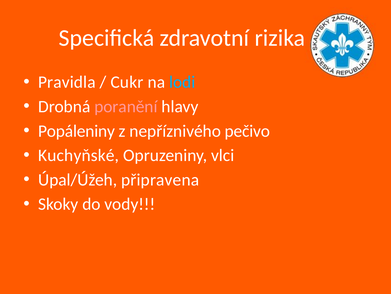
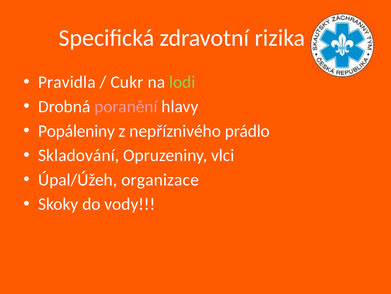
lodi colour: light blue -> light green
pečivo: pečivo -> prádlo
Kuchyňské: Kuchyňské -> Skladování
připravena: připravena -> organizace
